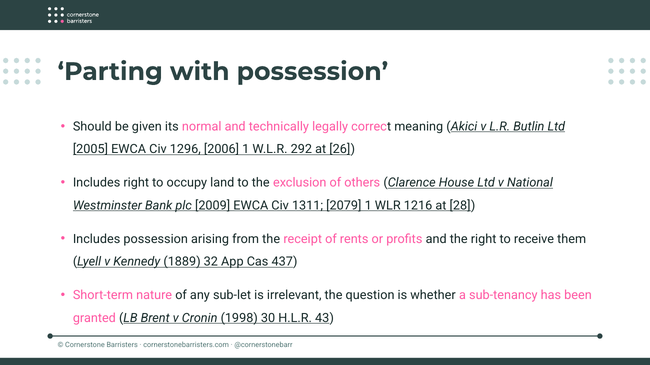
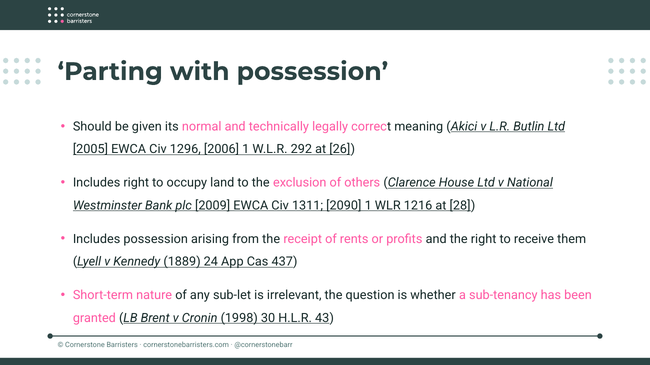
2079: 2079 -> 2090
32: 32 -> 24
